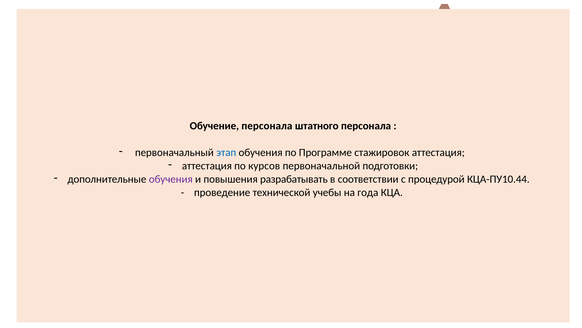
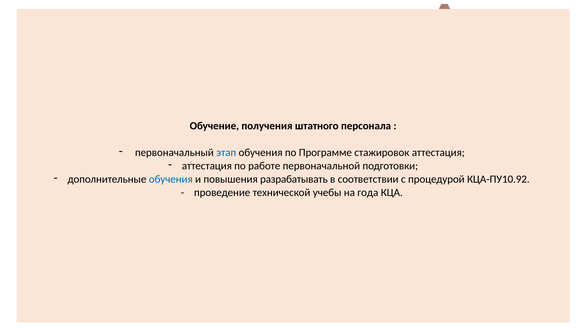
Обучение персонала: персонала -> получения
курсов: курсов -> работе
обучения at (171, 179) colour: purple -> blue
КЦА-ПУ10.44: КЦА-ПУ10.44 -> КЦА-ПУ10.92
